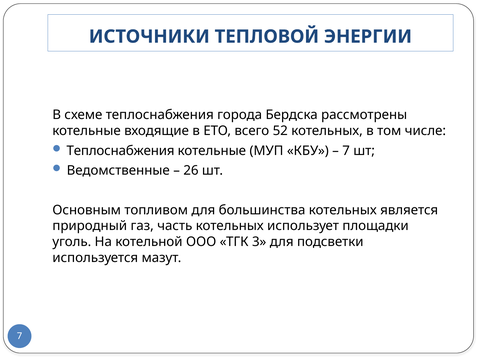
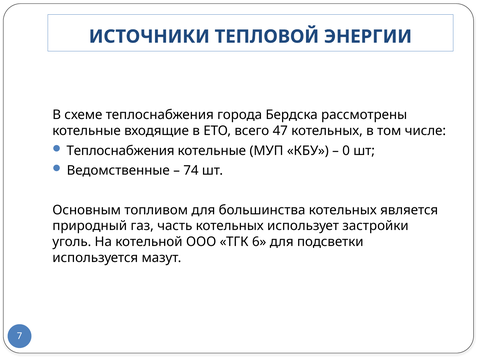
52: 52 -> 47
7 at (346, 151): 7 -> 0
26: 26 -> 74
площадки: площадки -> застройки
3: 3 -> 6
